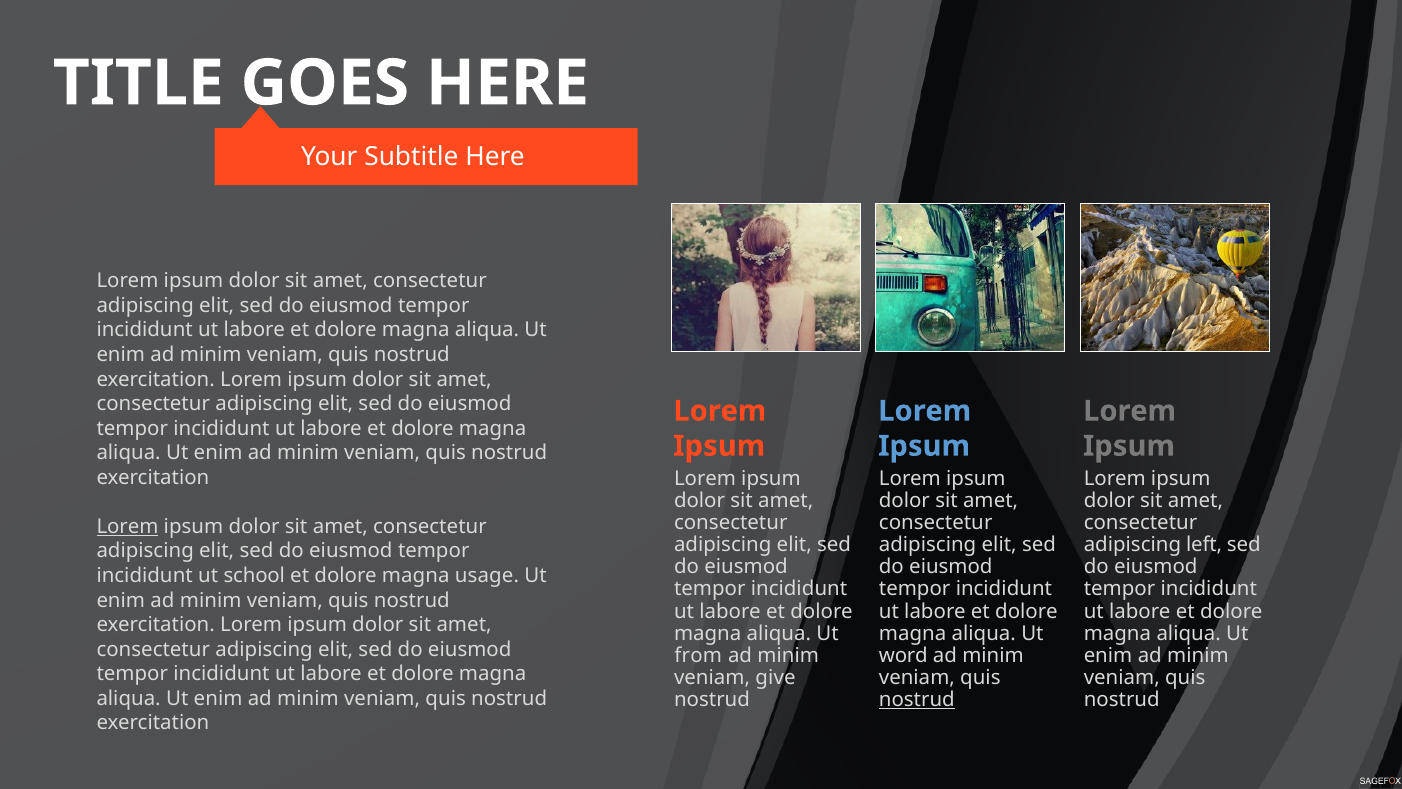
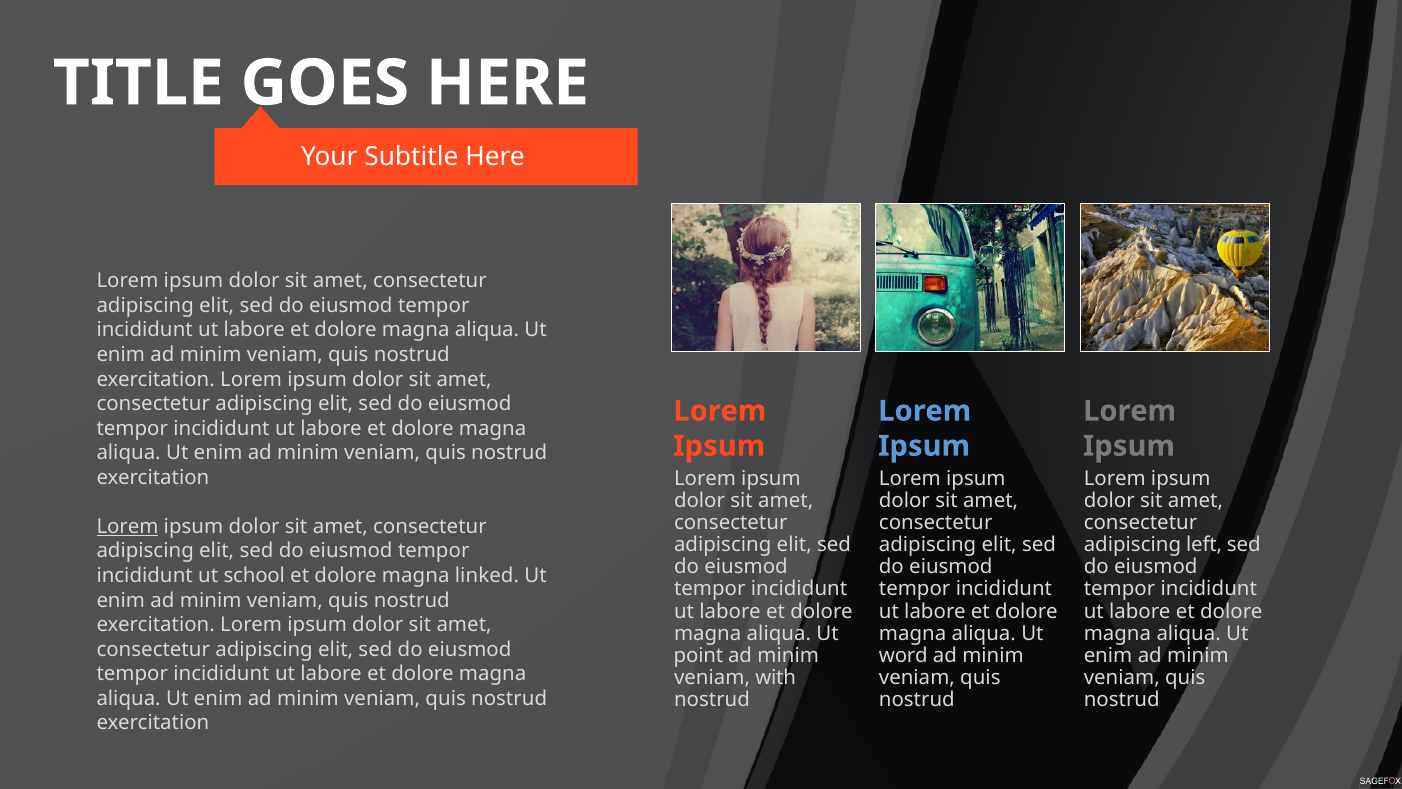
usage: usage -> linked
from: from -> point
give: give -> with
nostrud at (917, 699) underline: present -> none
